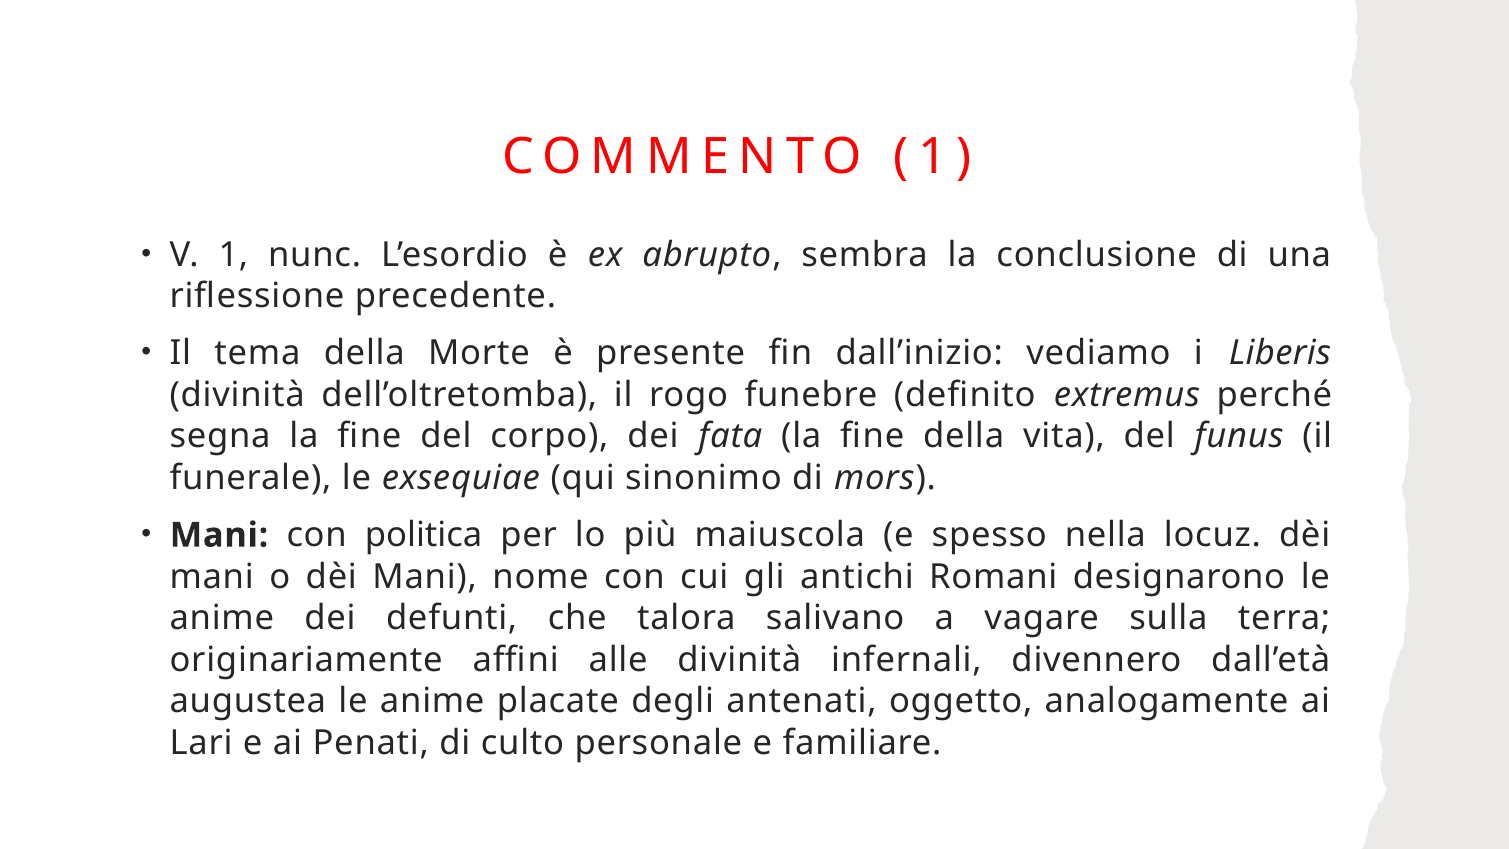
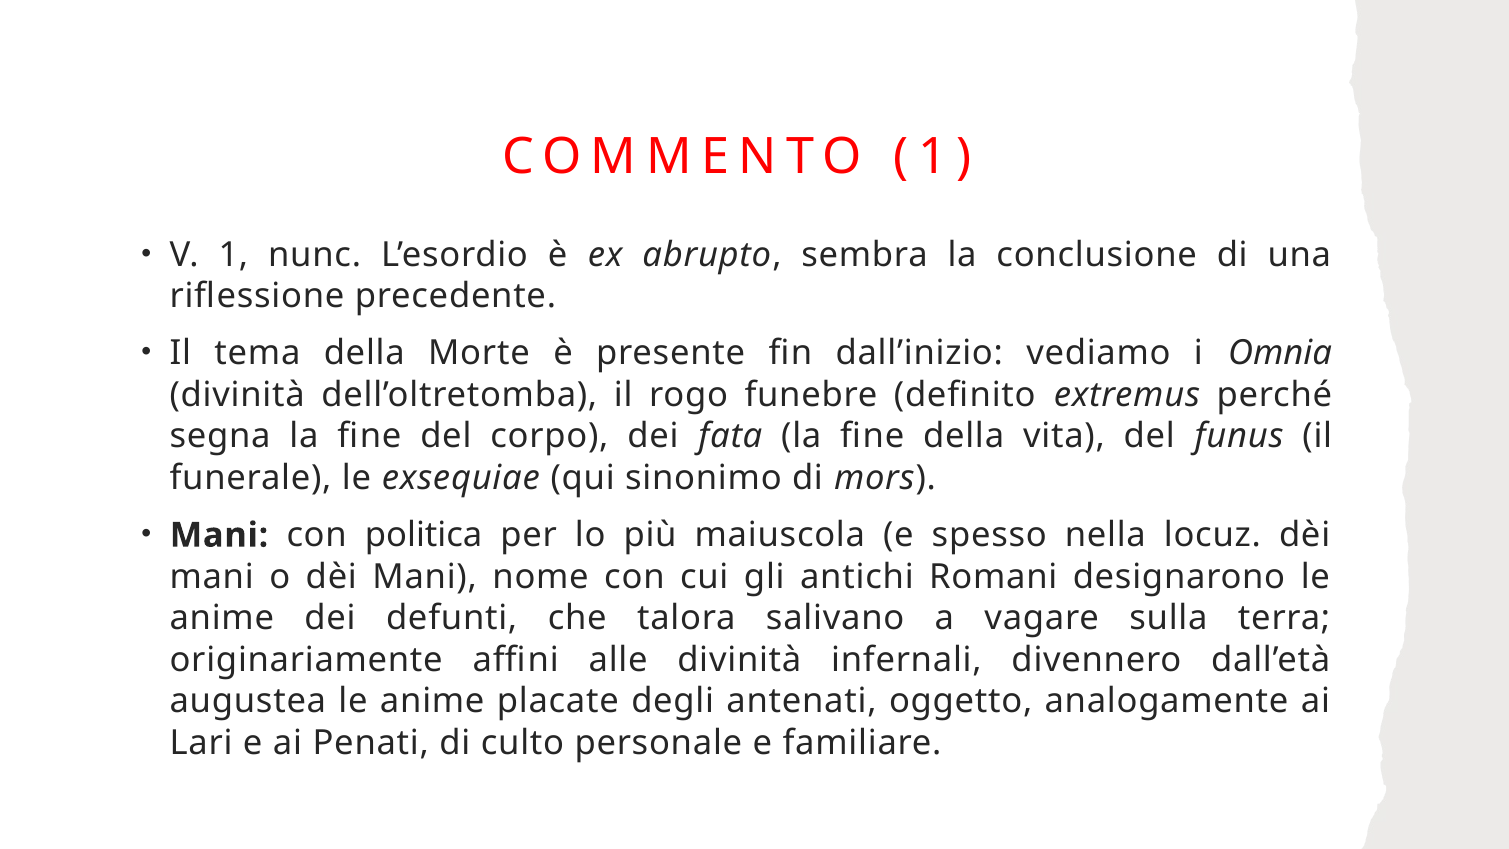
Liberis: Liberis -> Omnia
